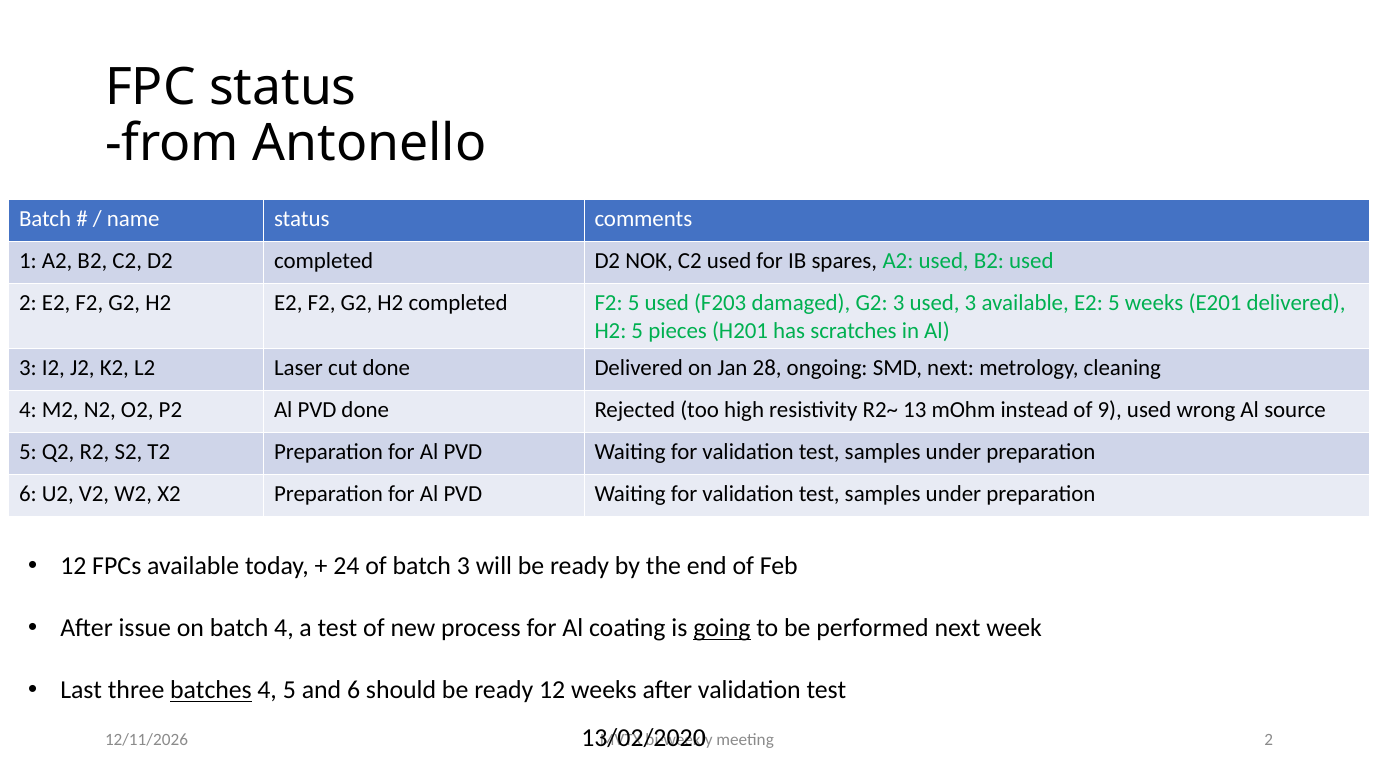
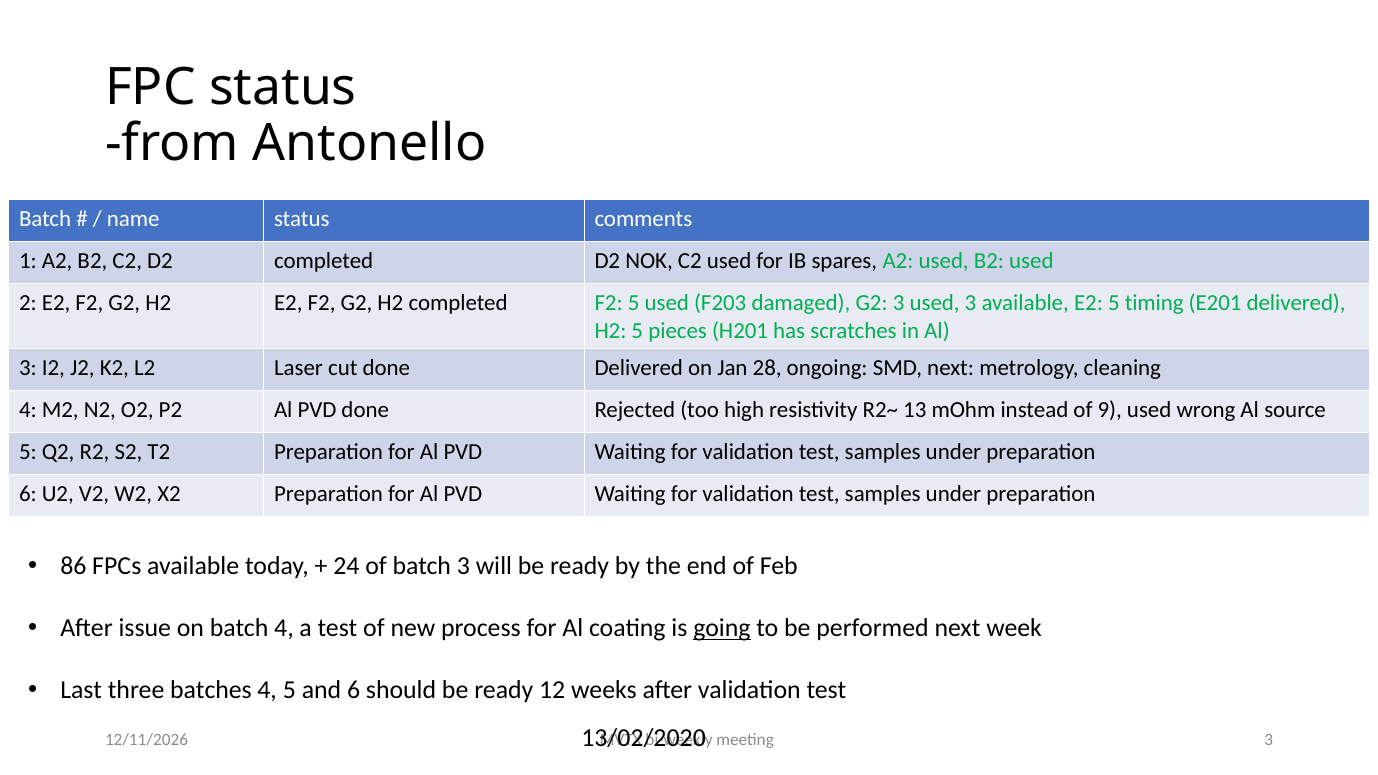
5 weeks: weeks -> timing
12 at (73, 566): 12 -> 86
batches underline: present -> none
meeting 2: 2 -> 3
